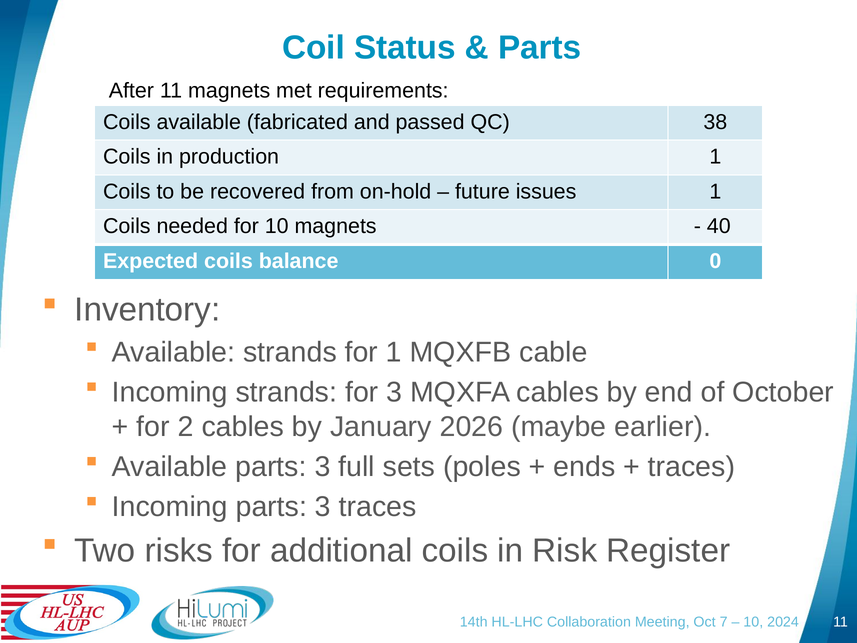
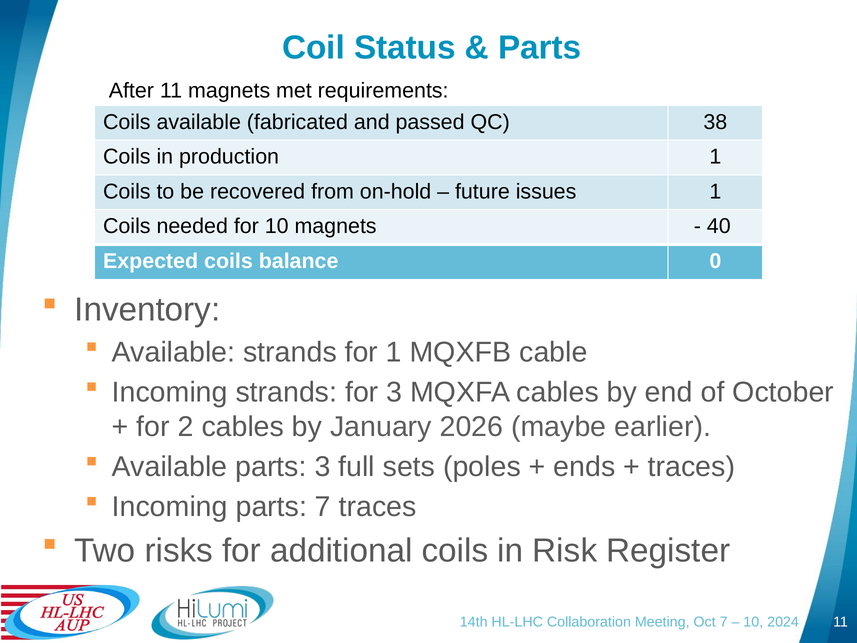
Incoming parts 3: 3 -> 7
